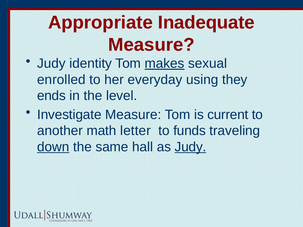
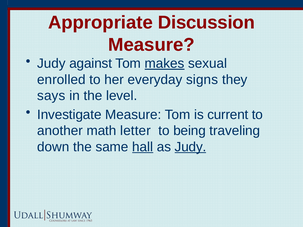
Inadequate: Inadequate -> Discussion
identity: identity -> against
using: using -> signs
ends: ends -> says
funds: funds -> being
down underline: present -> none
hall underline: none -> present
